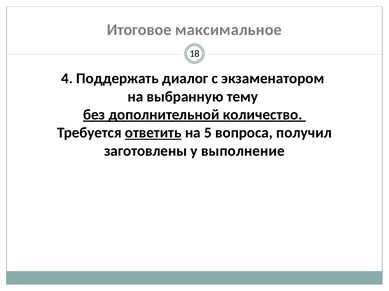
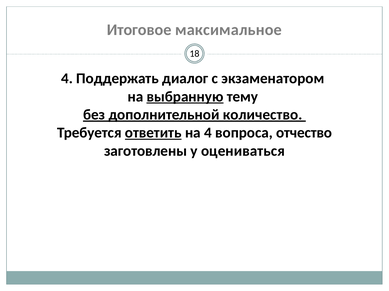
выбранную underline: none -> present
на 5: 5 -> 4
получил: получил -> отчество
выполнение: выполнение -> оцениваться
